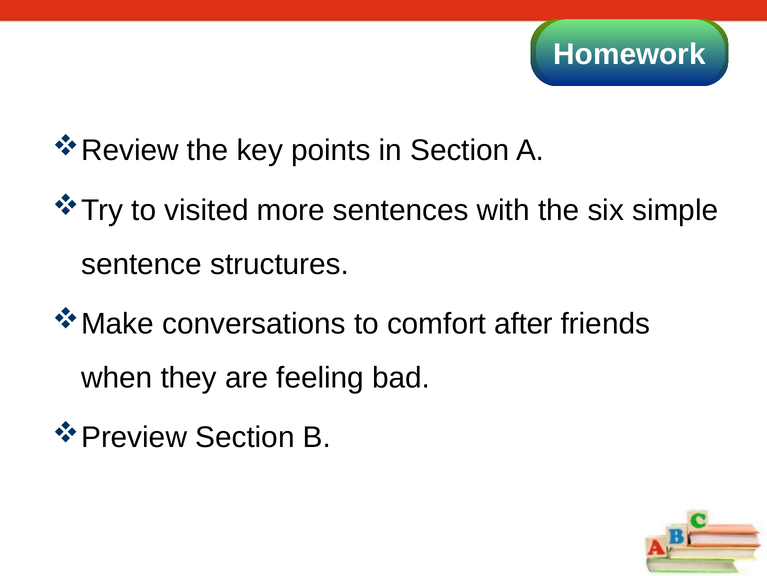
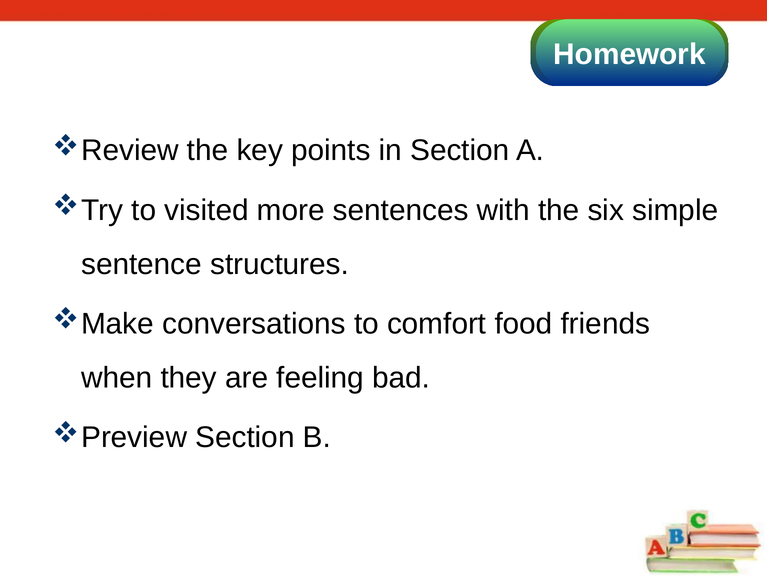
after: after -> food
